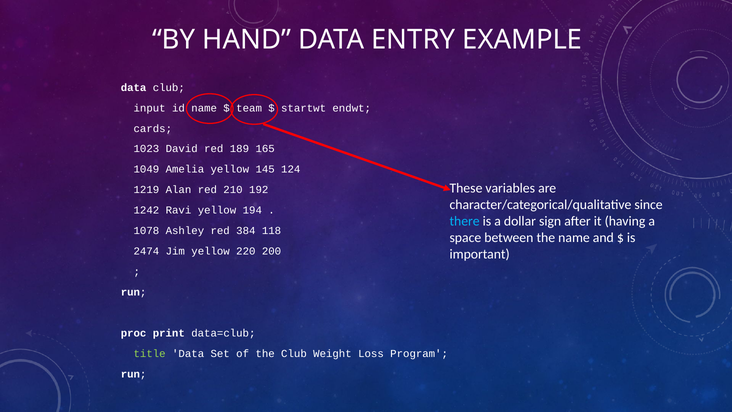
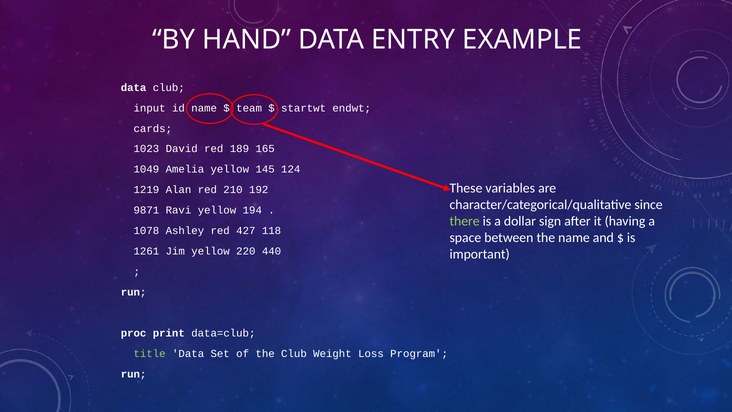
1242: 1242 -> 9871
there colour: light blue -> light green
384: 384 -> 427
2474: 2474 -> 1261
200: 200 -> 440
